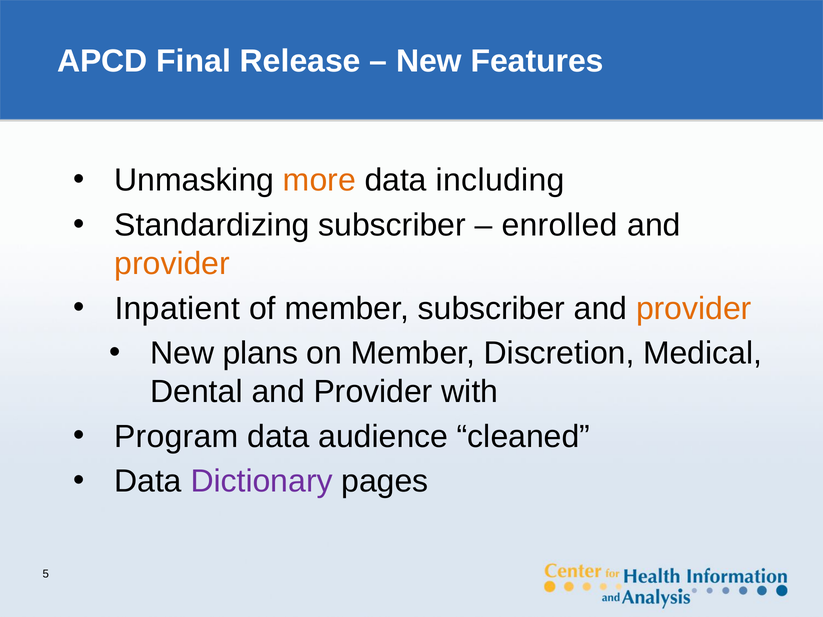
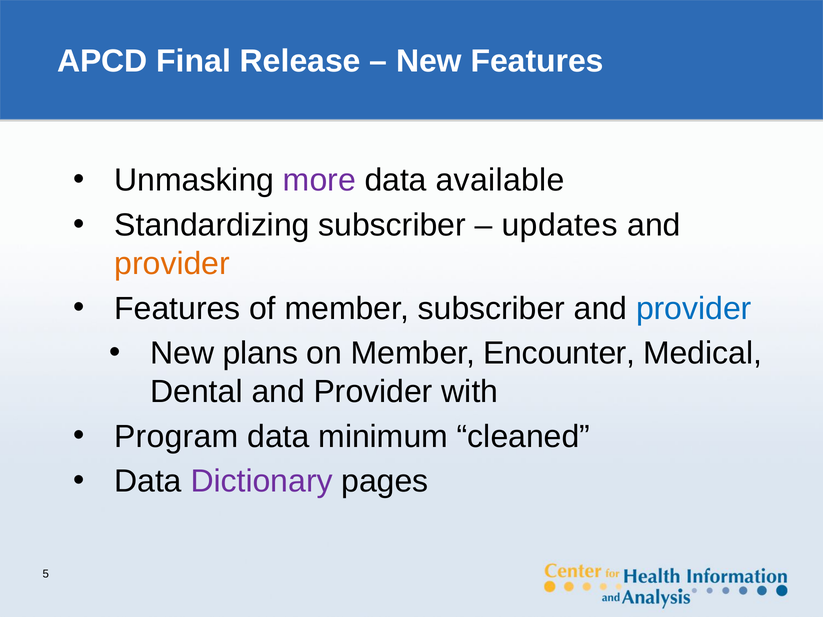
more colour: orange -> purple
including: including -> available
enrolled: enrolled -> updates
Inpatient at (177, 309): Inpatient -> Features
provider at (694, 309) colour: orange -> blue
Discretion: Discretion -> Encounter
audience: audience -> minimum
